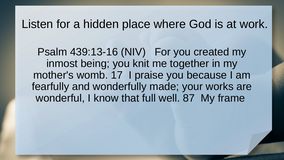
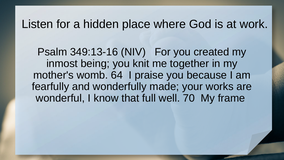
439:13-16: 439:13-16 -> 349:13-16
17: 17 -> 64
87: 87 -> 70
